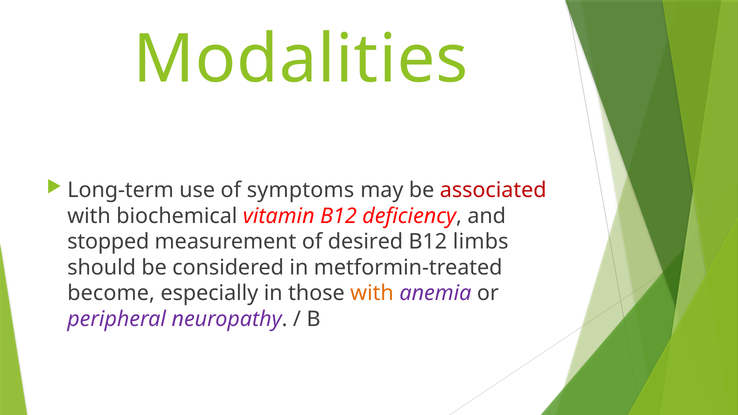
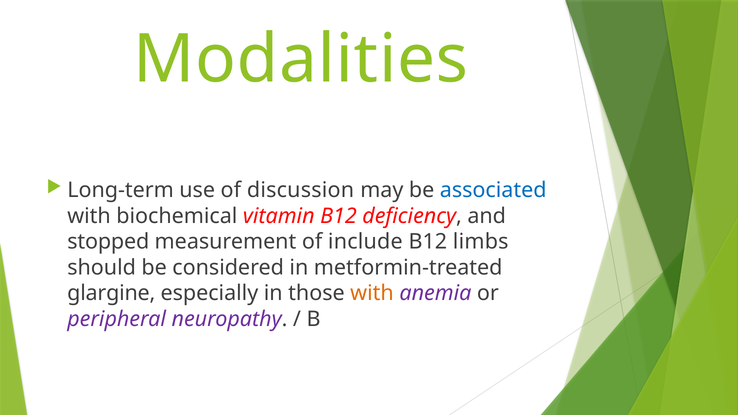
symptoms: symptoms -> discussion
associated colour: red -> blue
desired: desired -> include
become: become -> glargine
